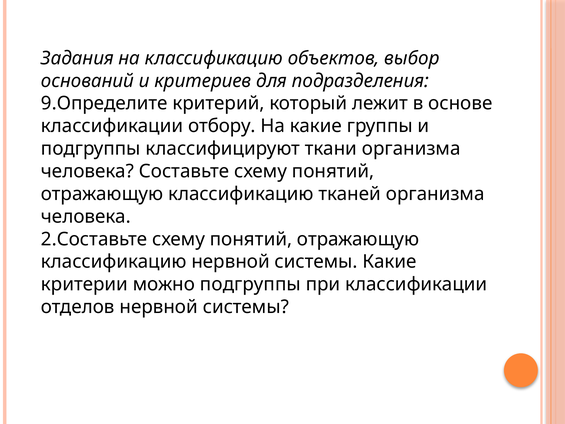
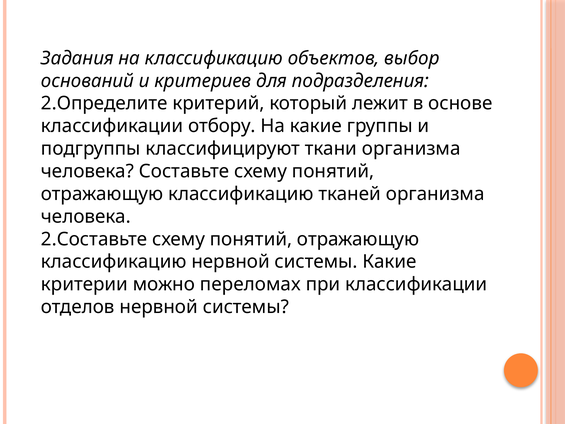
9.Определите: 9.Определите -> 2.Определите
можно подгруппы: подгруппы -> переломах
